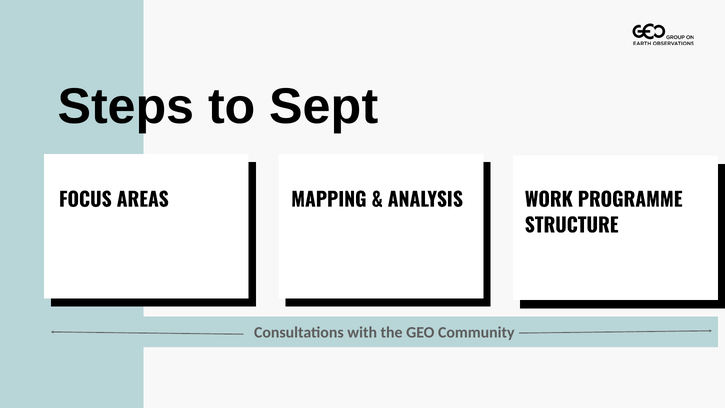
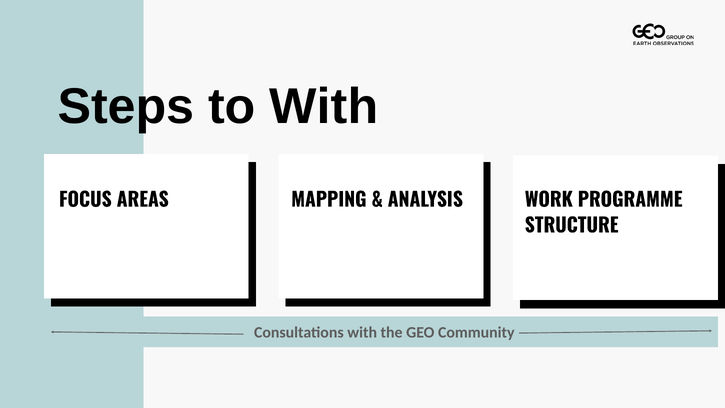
to Sept: Sept -> With
